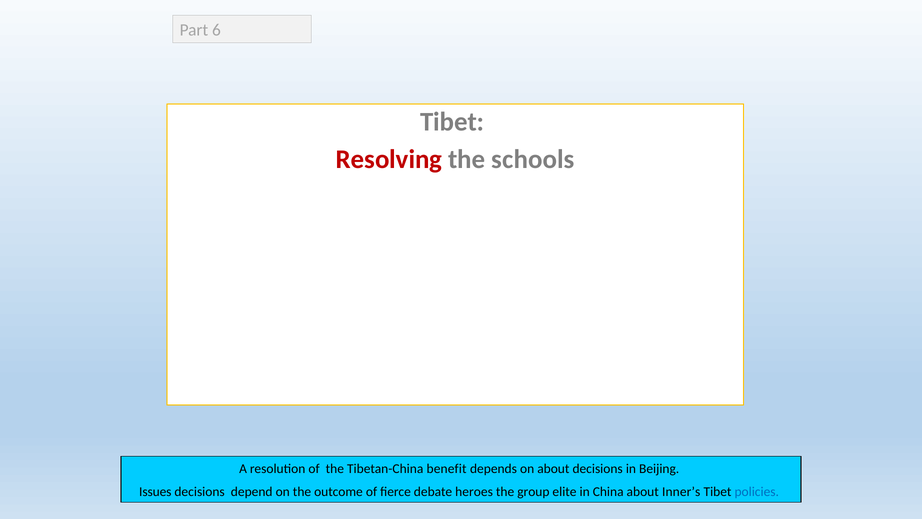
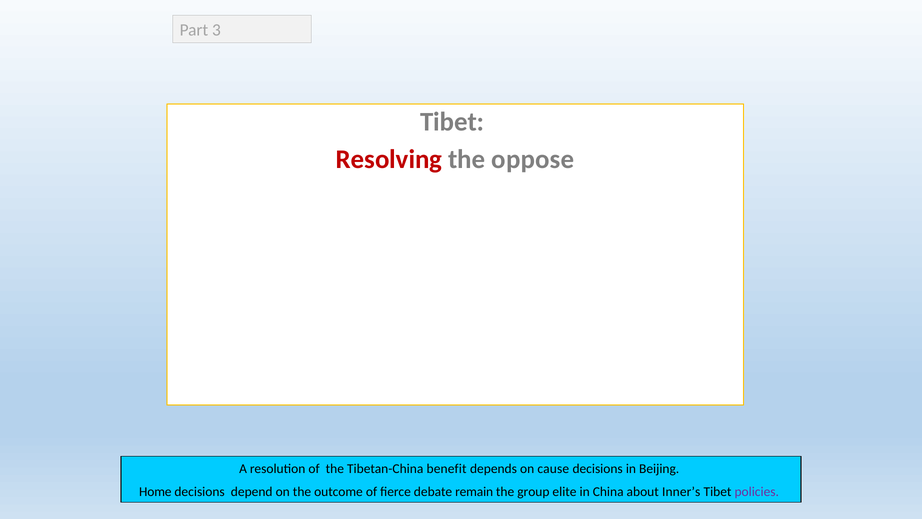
6: 6 -> 3
schools: schools -> oppose
on about: about -> cause
Issues: Issues -> Home
heroes: heroes -> remain
policies colour: blue -> purple
